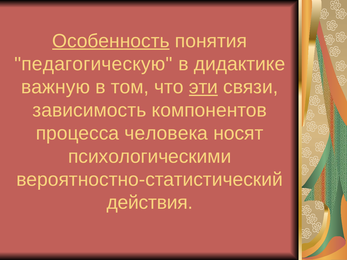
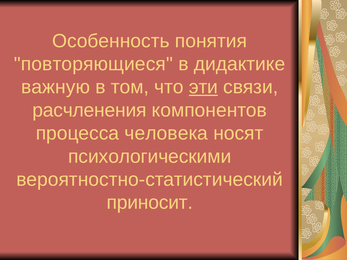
Особенность underline: present -> none
педагогическую: педагогическую -> повторяющиеся
зависимость: зависимость -> расчленения
действия: действия -> приносит
